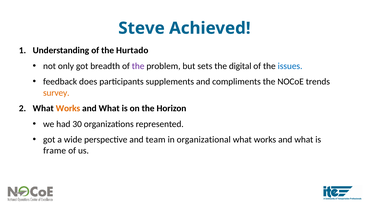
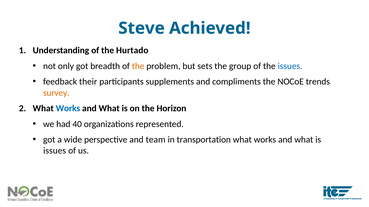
the at (138, 66) colour: purple -> orange
digital: digital -> group
does: does -> their
Works at (68, 109) colour: orange -> blue
30: 30 -> 40
organizational: organizational -> transportation
frame at (55, 151): frame -> issues
